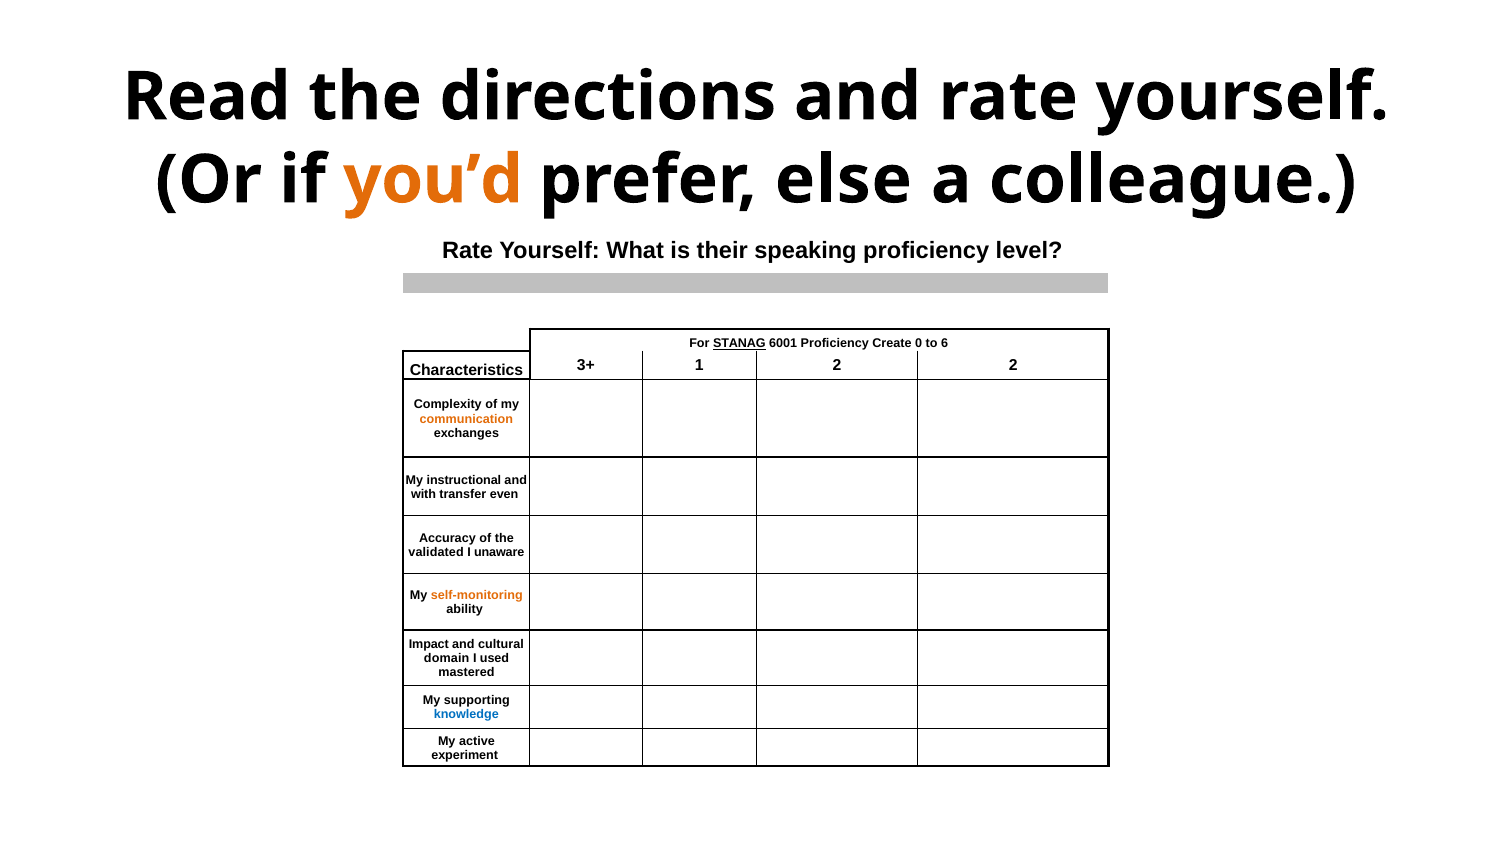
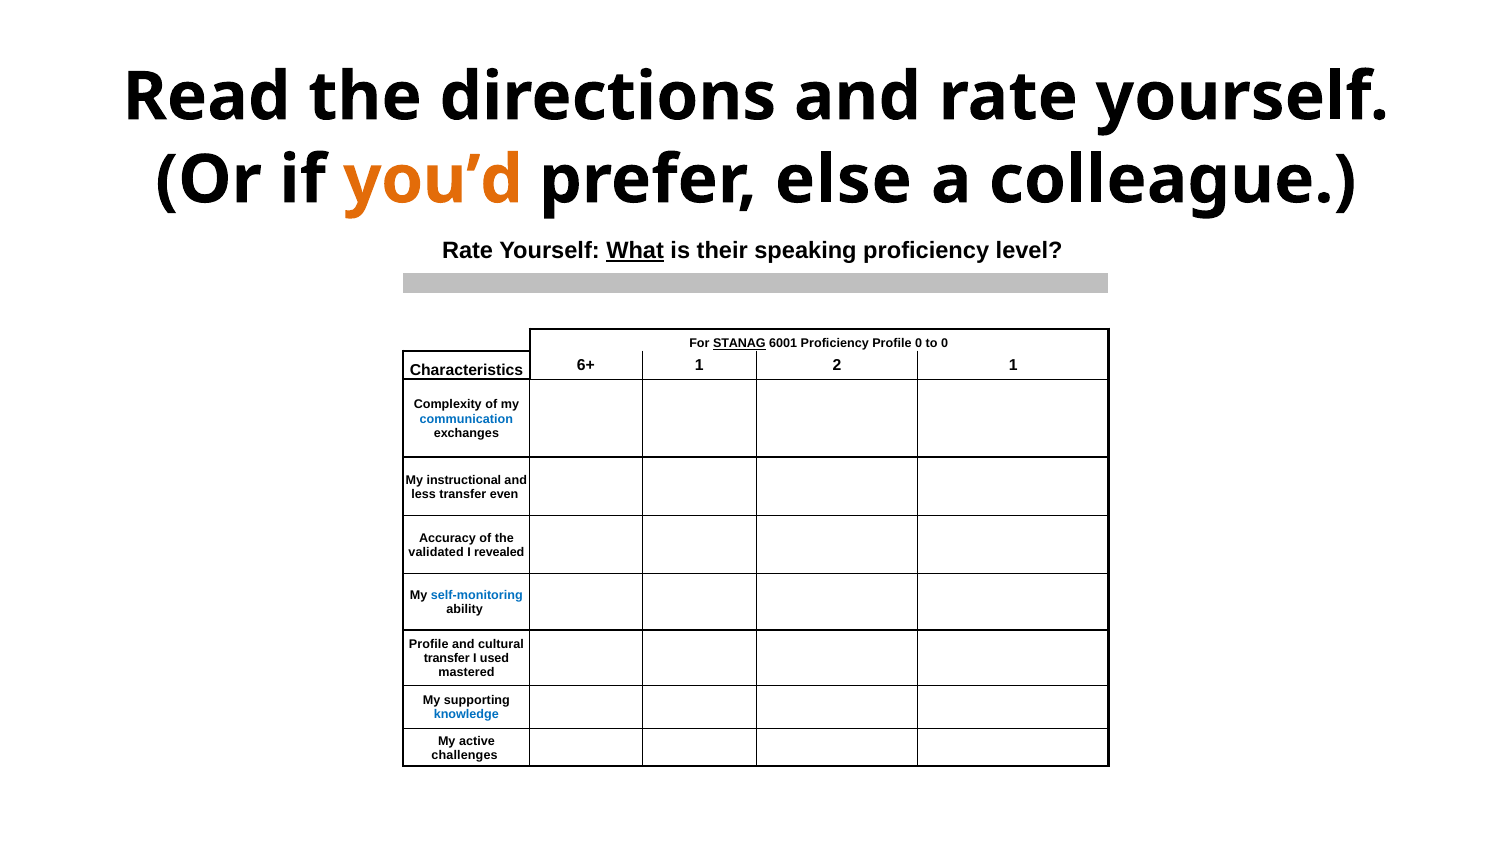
What underline: none -> present
Proficiency Create: Create -> Profile
to 6: 6 -> 0
3+: 3+ -> 6+
2 2: 2 -> 1
communication colour: orange -> blue
with: with -> less
unaware: unaware -> revealed
self-monitoring colour: orange -> blue
Impact at (429, 644): Impact -> Profile
domain at (447, 658): domain -> transfer
experiment: experiment -> challenges
